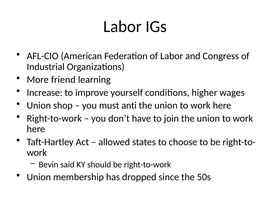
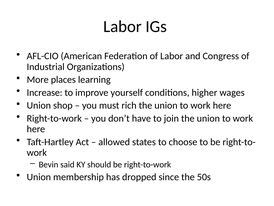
friend: friend -> places
anti: anti -> rich
